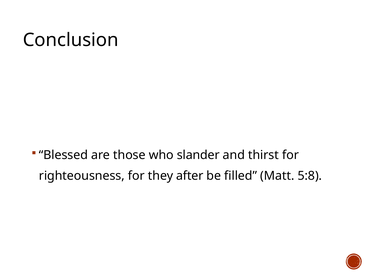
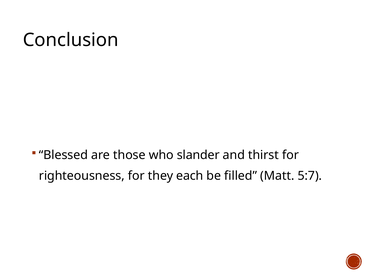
after: after -> each
5:8: 5:8 -> 5:7
